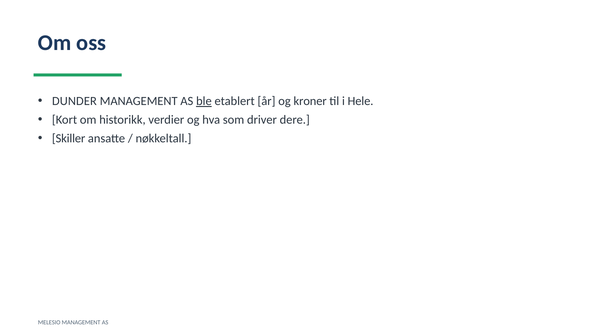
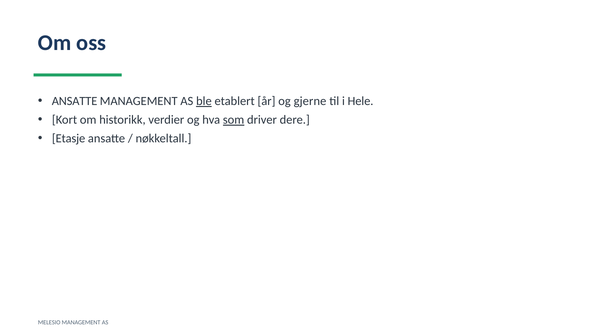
DUNDER at (74, 101): DUNDER -> ANSATTE
kroner: kroner -> gjerne
som underline: none -> present
Skiller: Skiller -> Etasje
